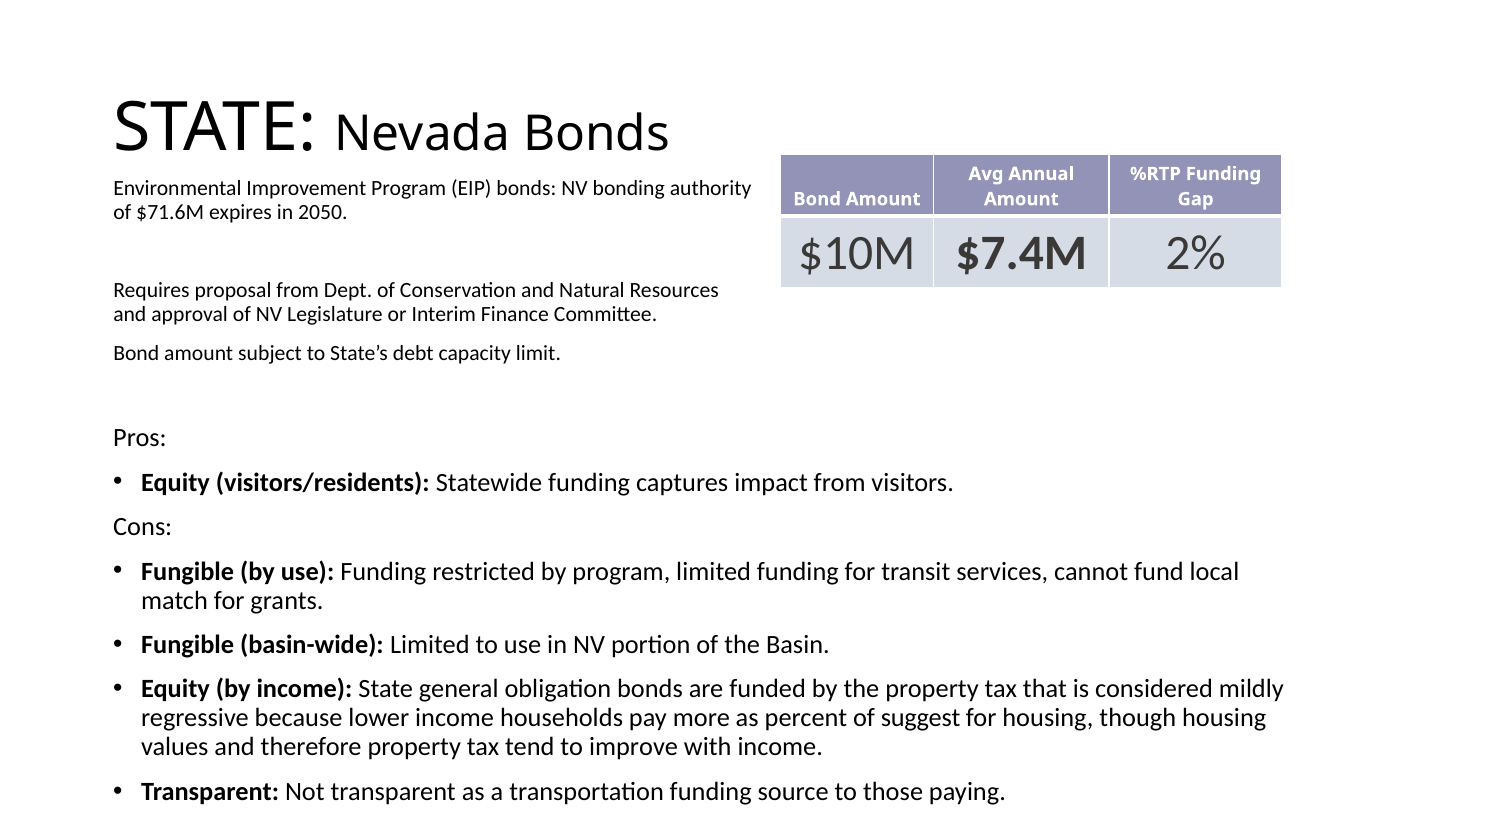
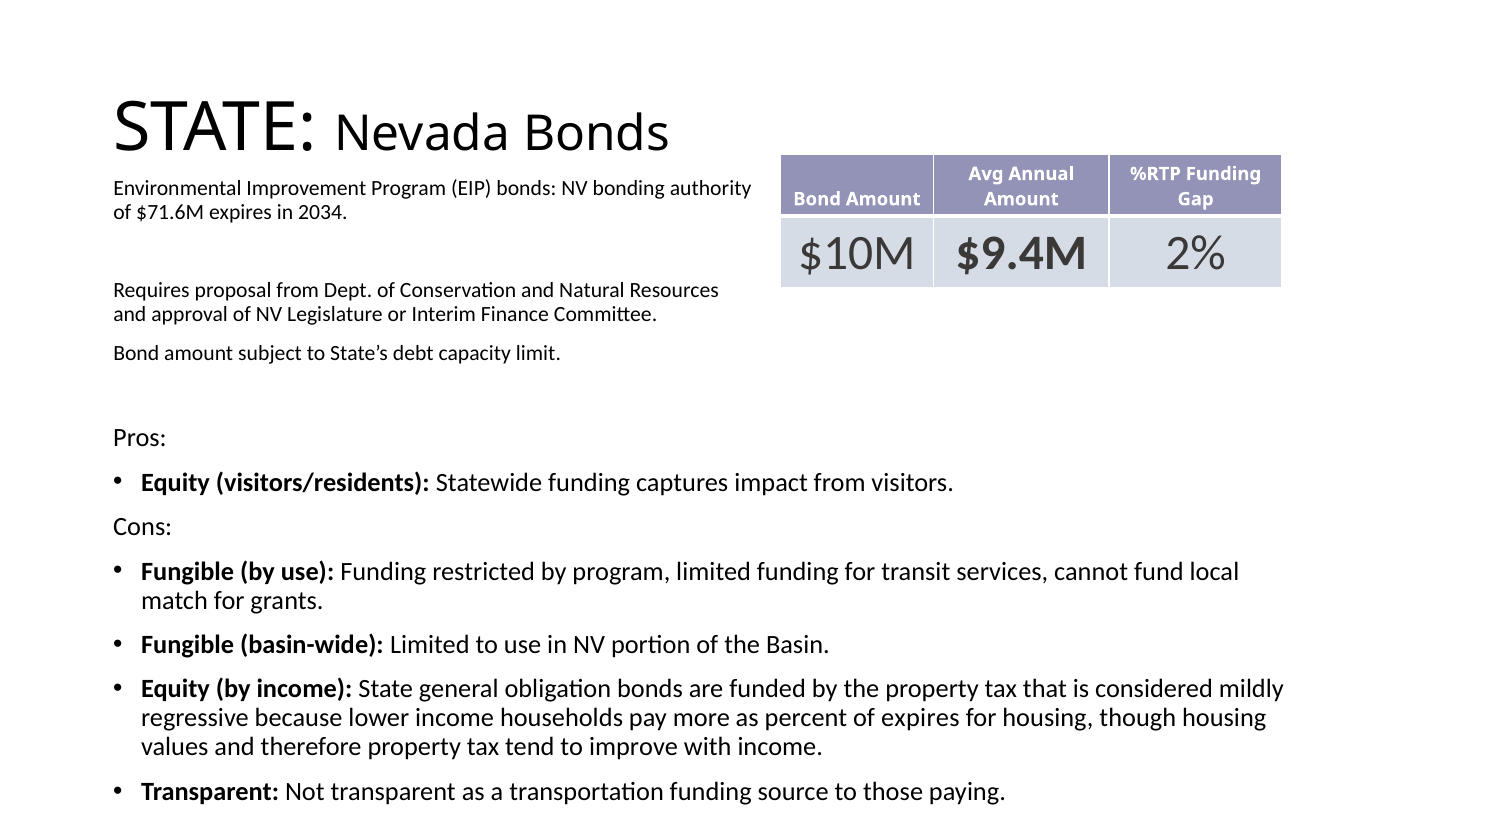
2050: 2050 -> 2034
$7.4M: $7.4M -> $9.4M
of suggest: suggest -> expires
